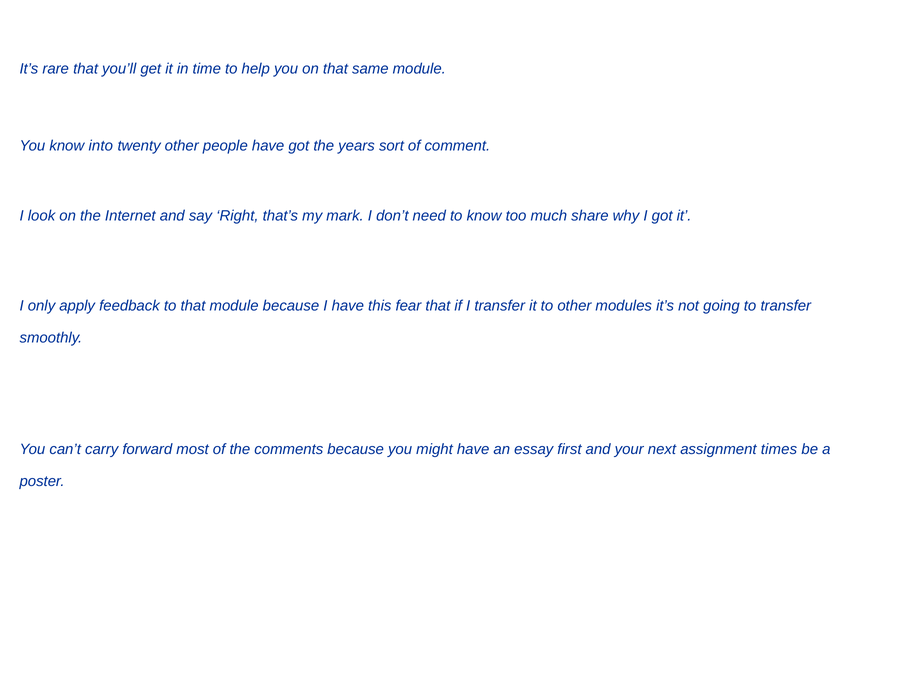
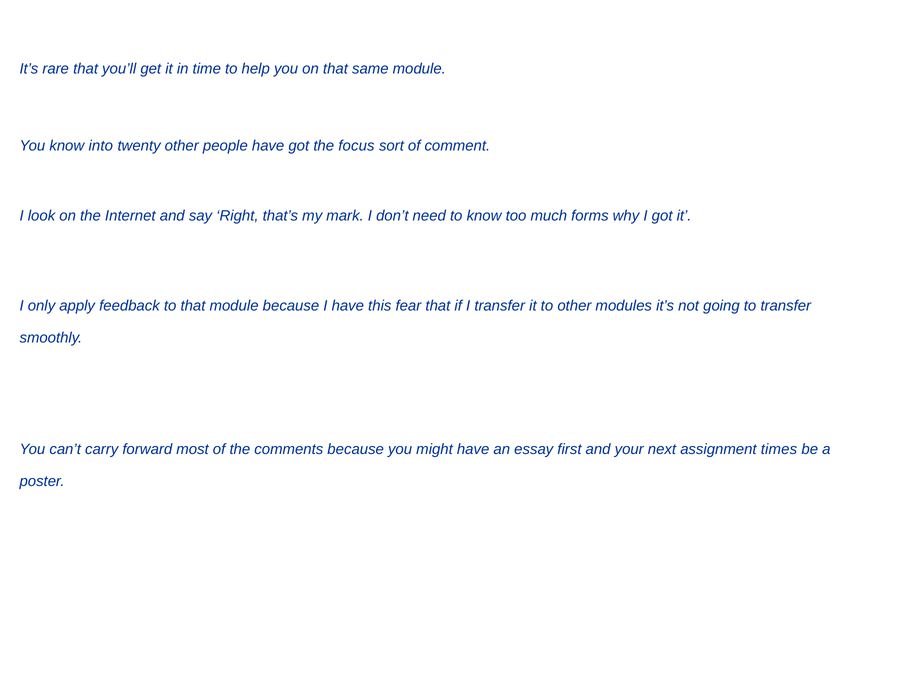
years: years -> focus
share: share -> forms
